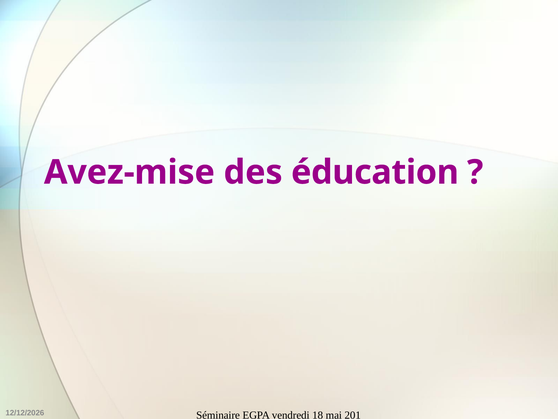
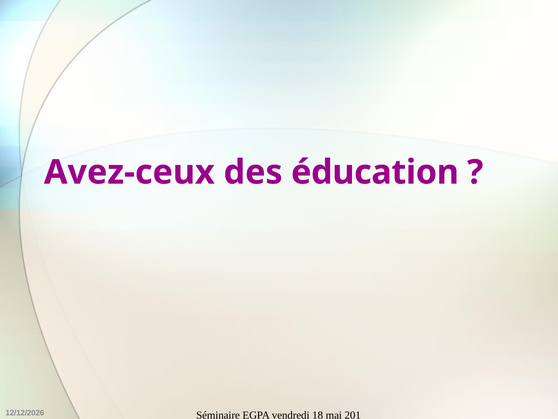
Avez-mise: Avez-mise -> Avez-ceux
